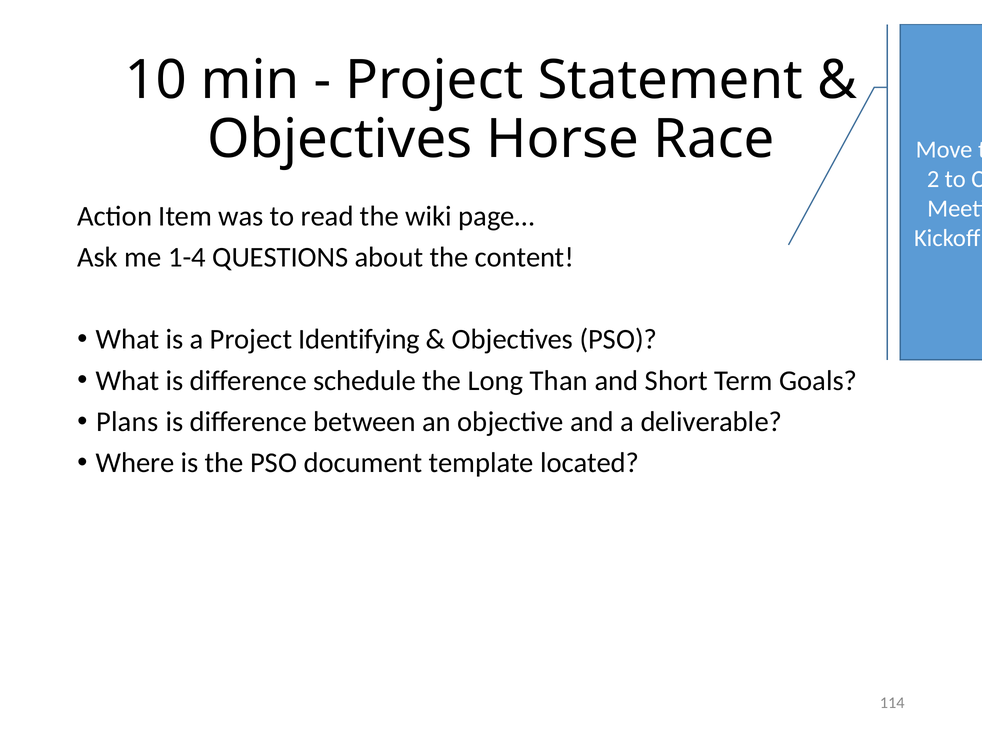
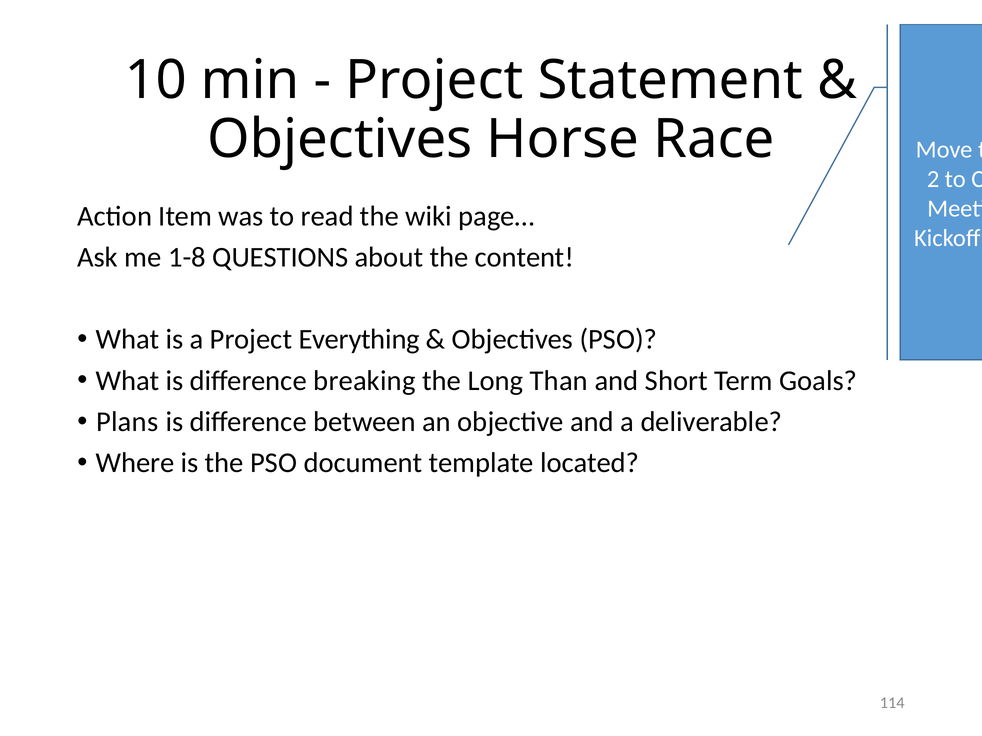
1-4: 1-4 -> 1-8
Identifying: Identifying -> Everything
schedule: schedule -> breaking
